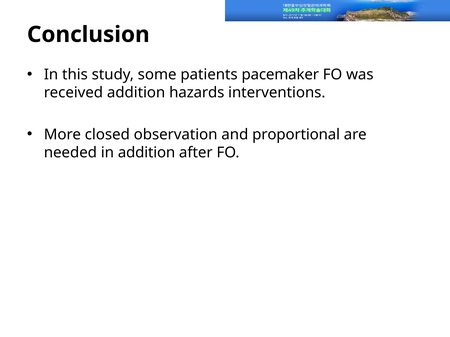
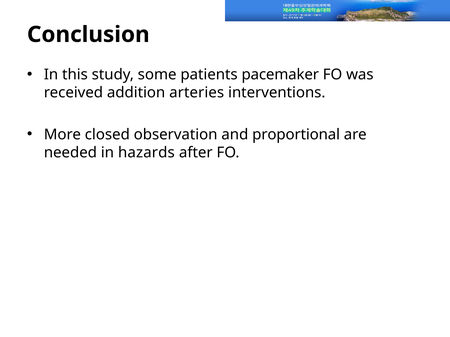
hazards: hazards -> arteries
in addition: addition -> hazards
